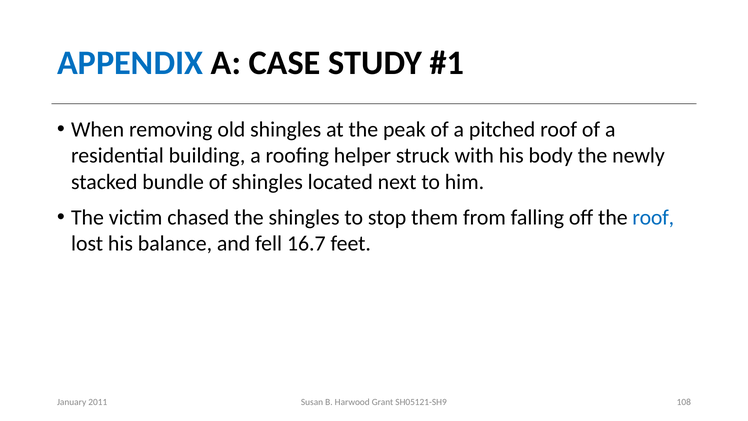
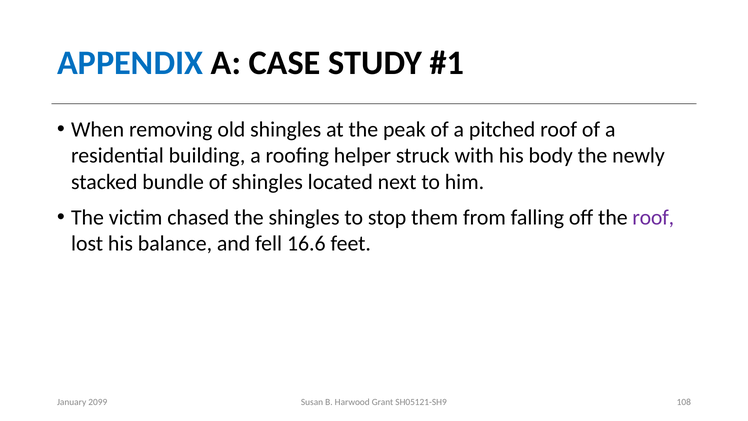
roof at (653, 217) colour: blue -> purple
16.7: 16.7 -> 16.6
2011: 2011 -> 2099
